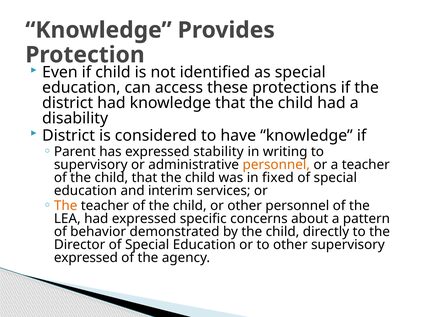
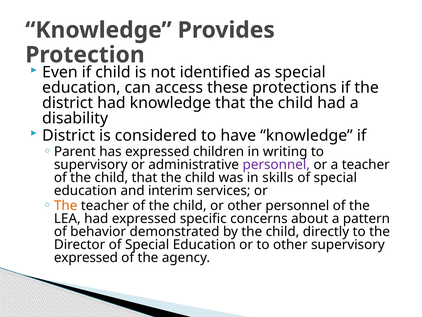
stability: stability -> children
personnel at (276, 165) colour: orange -> purple
fixed: fixed -> skills
